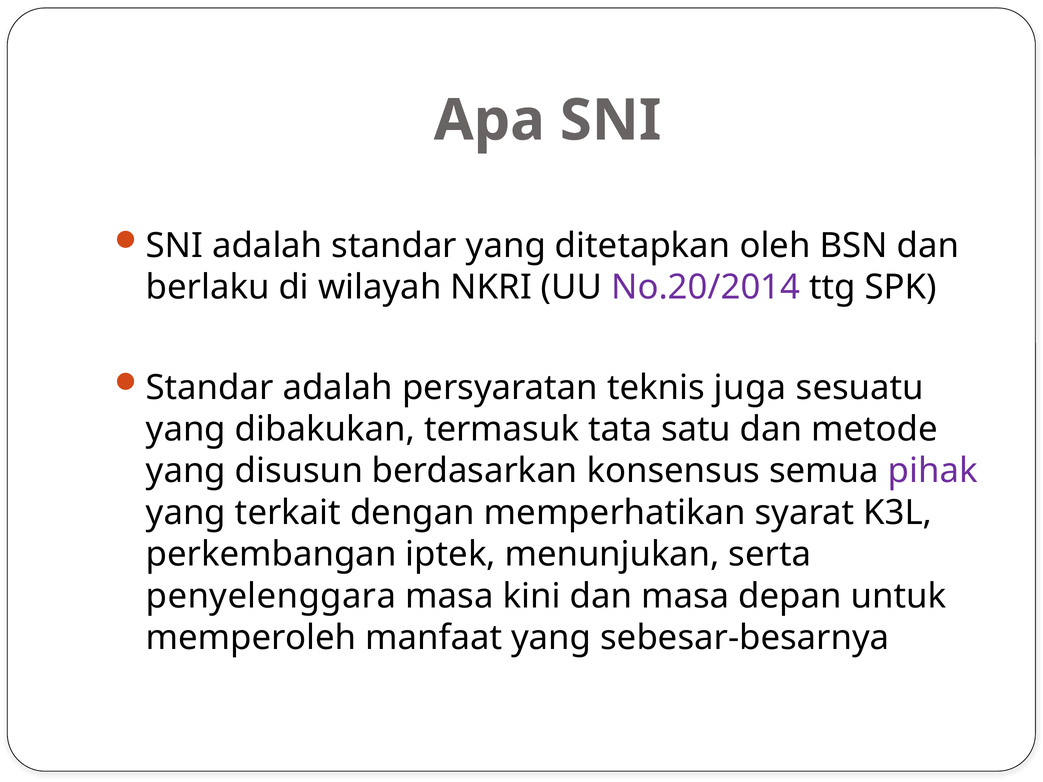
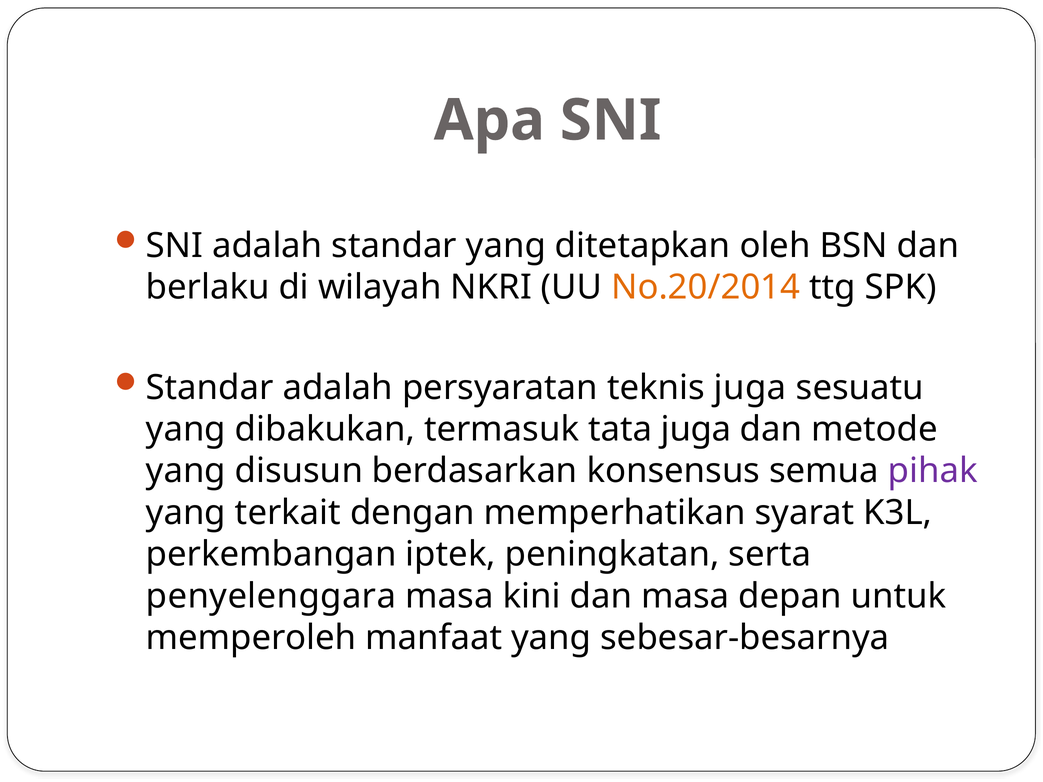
No.20/2014 colour: purple -> orange
tata satu: satu -> juga
menunjukan: menunjukan -> peningkatan
